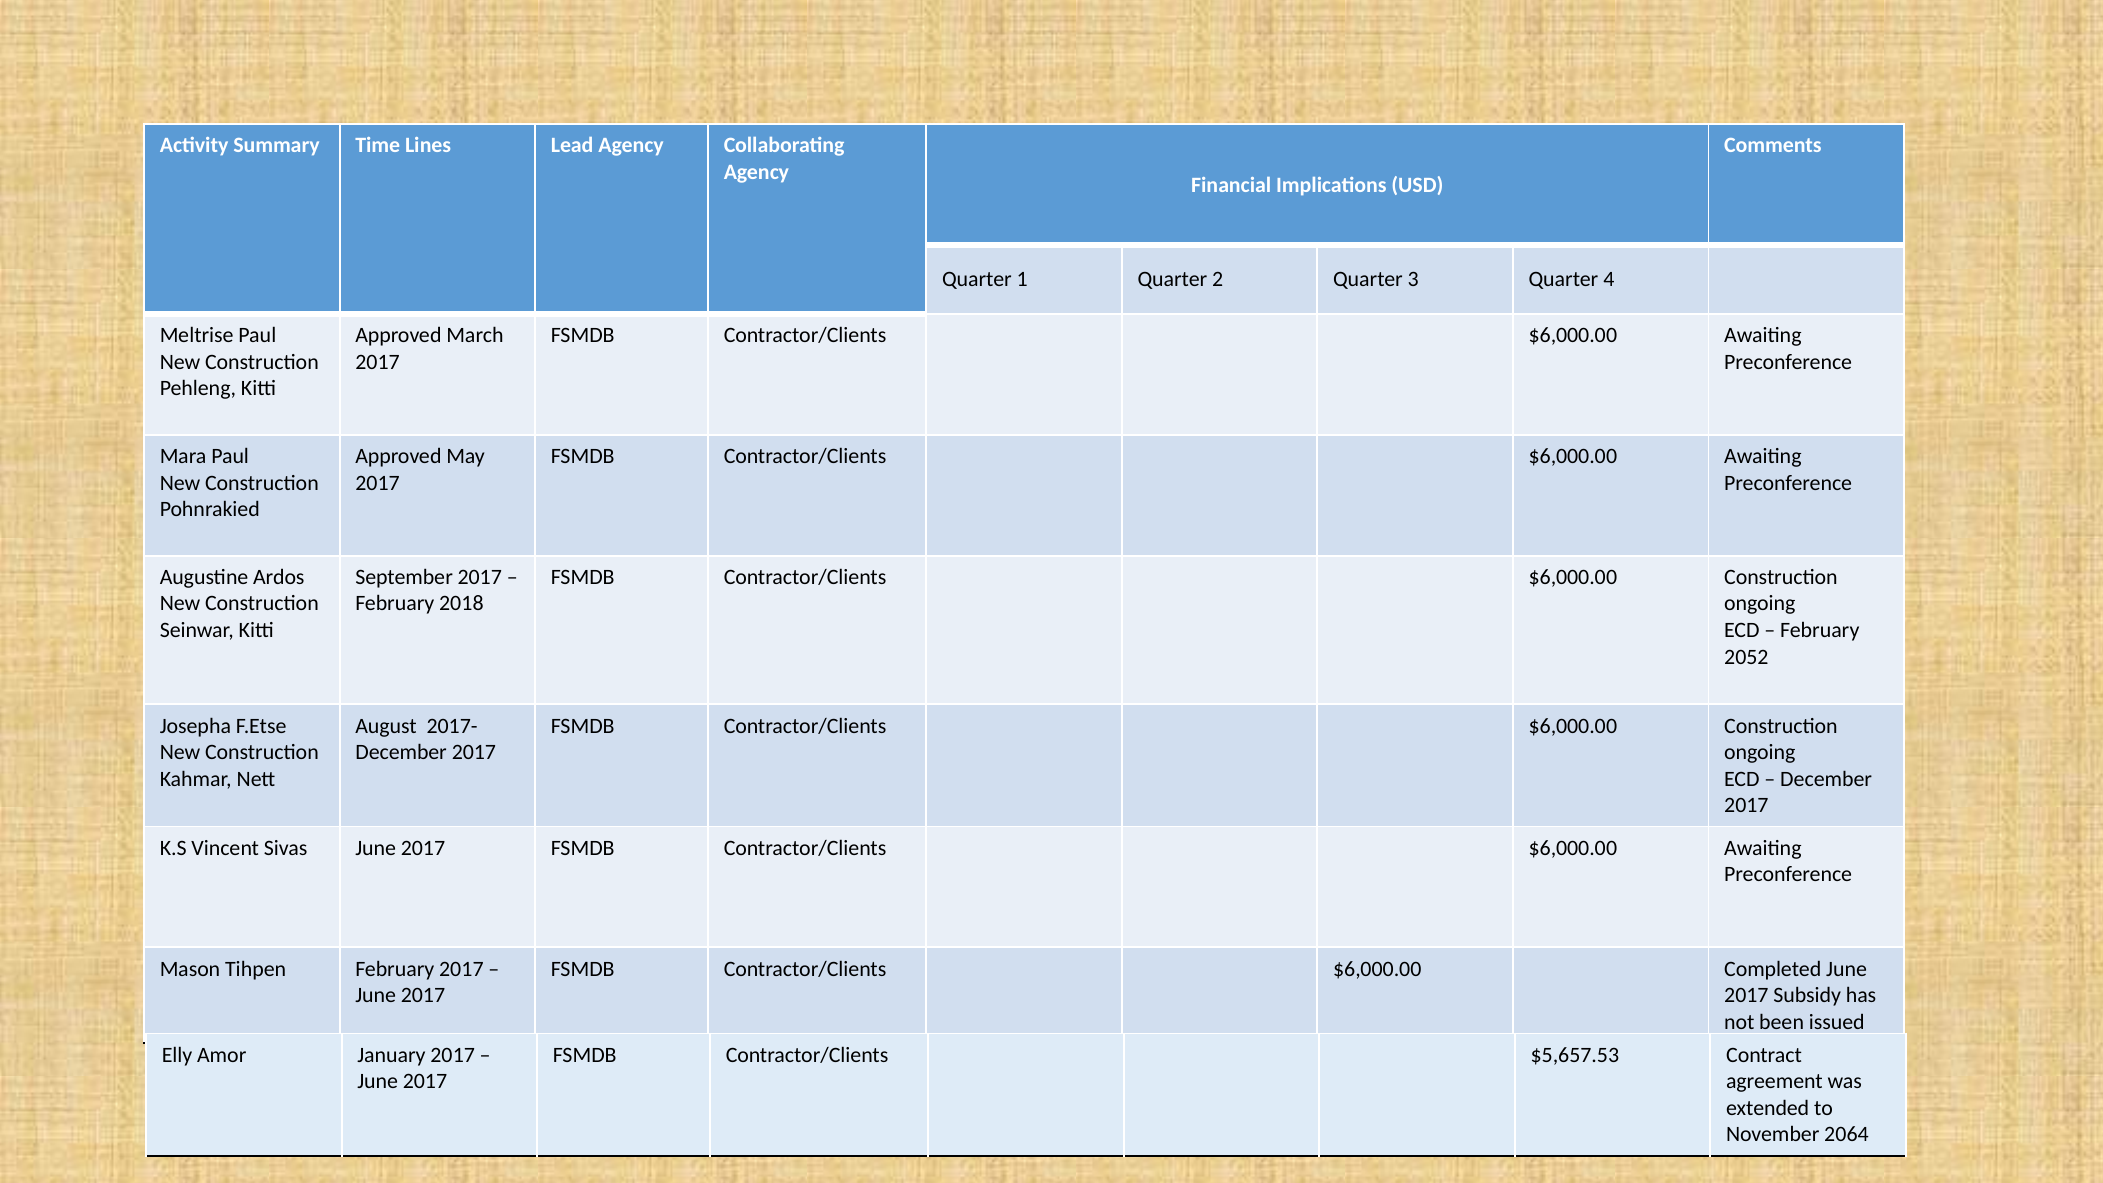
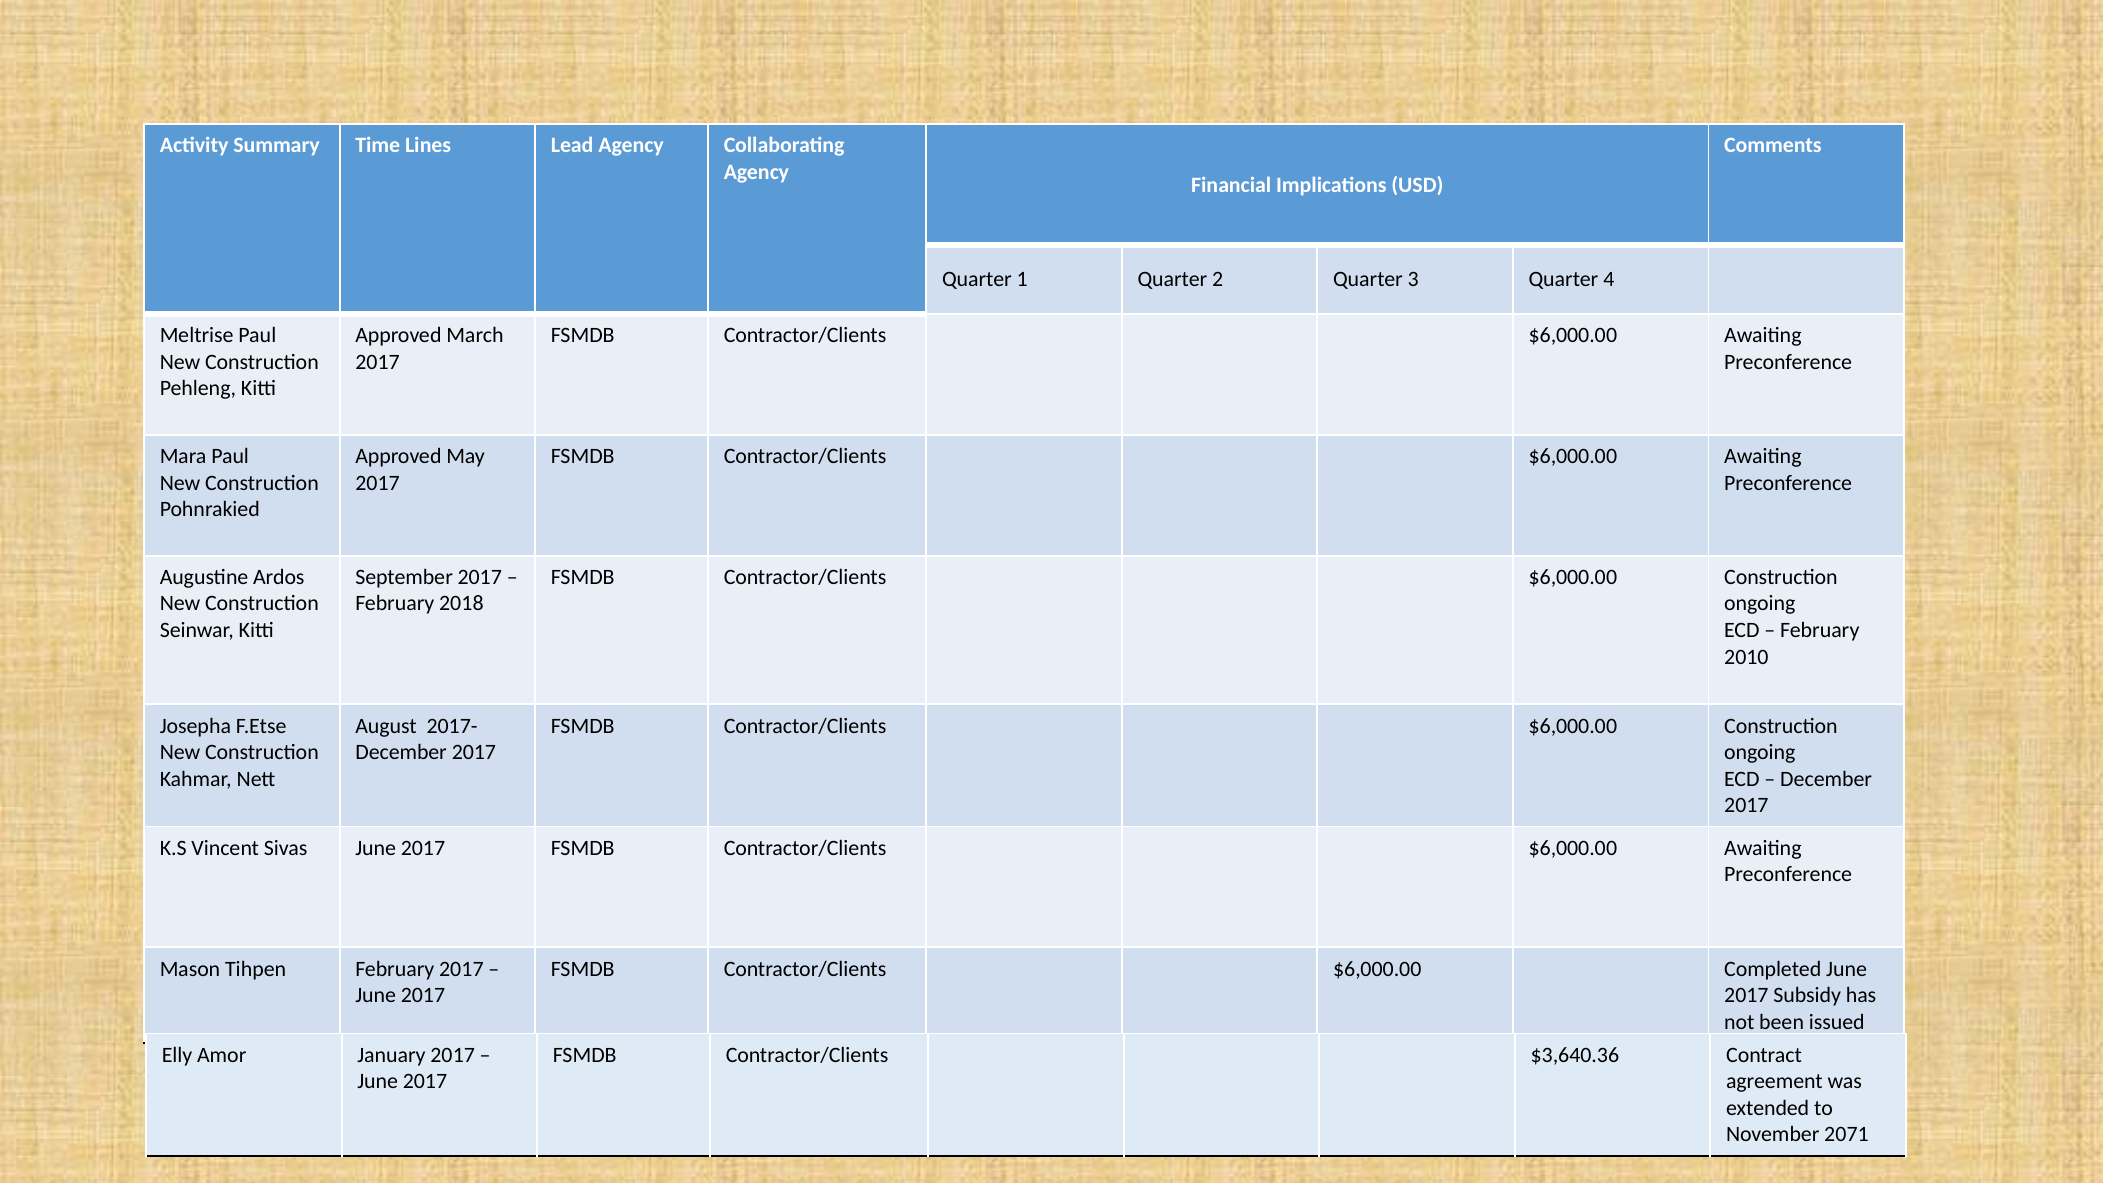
2052: 2052 -> 2010
$5,657.53: $5,657.53 -> $3,640.36
2064: 2064 -> 2071
